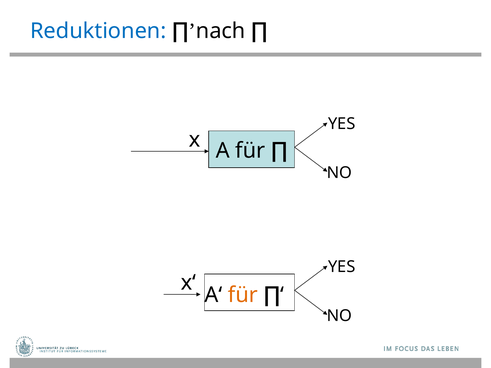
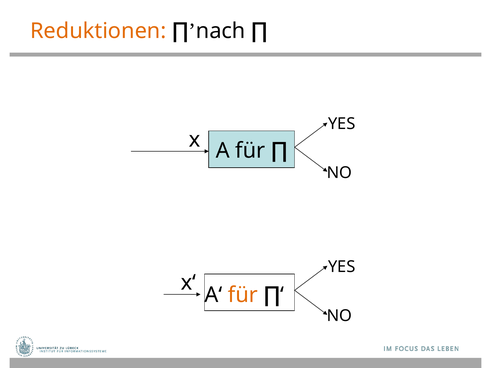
Reduktionen colour: blue -> orange
